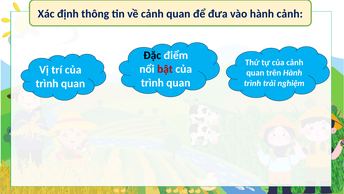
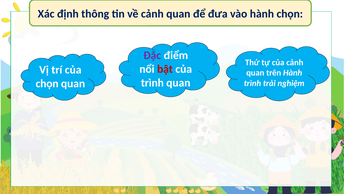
hành cảnh: cảnh -> chọn
Đặc colour: black -> purple
trình at (47, 83): trình -> chọn
